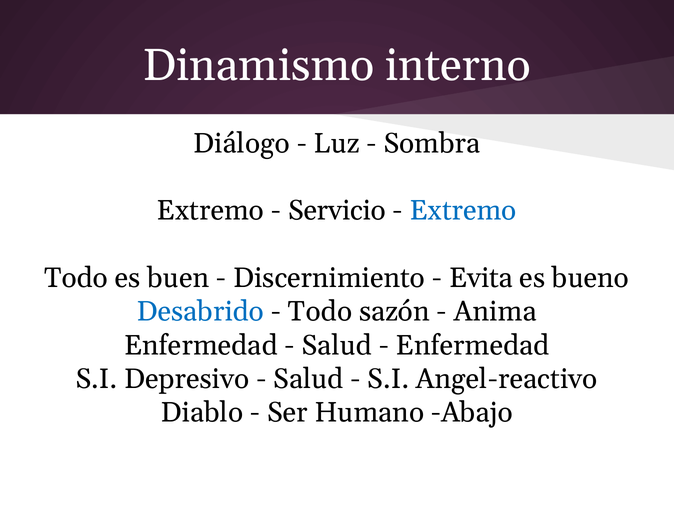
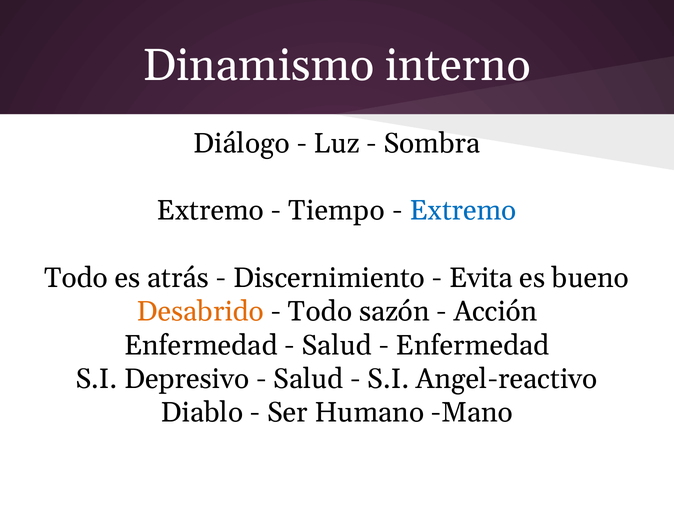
Servicio: Servicio -> Tiempo
buen: buen -> atrás
Desabrido colour: blue -> orange
Anima: Anima -> Acción
Abajo: Abajo -> Mano
